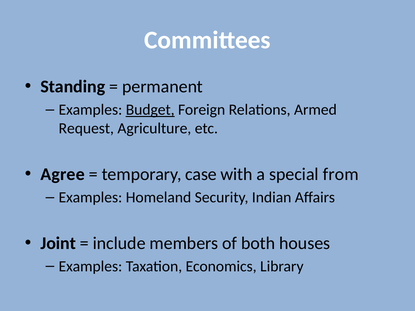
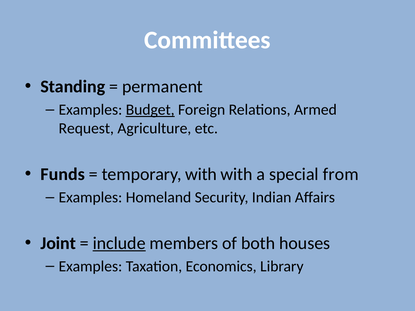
Agree: Agree -> Funds
temporary case: case -> with
include underline: none -> present
